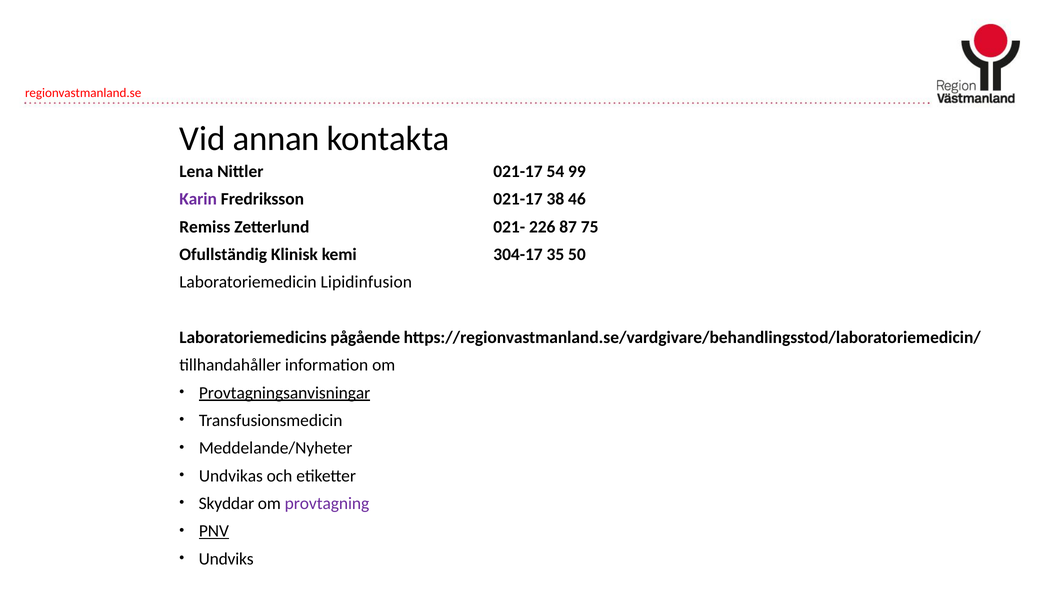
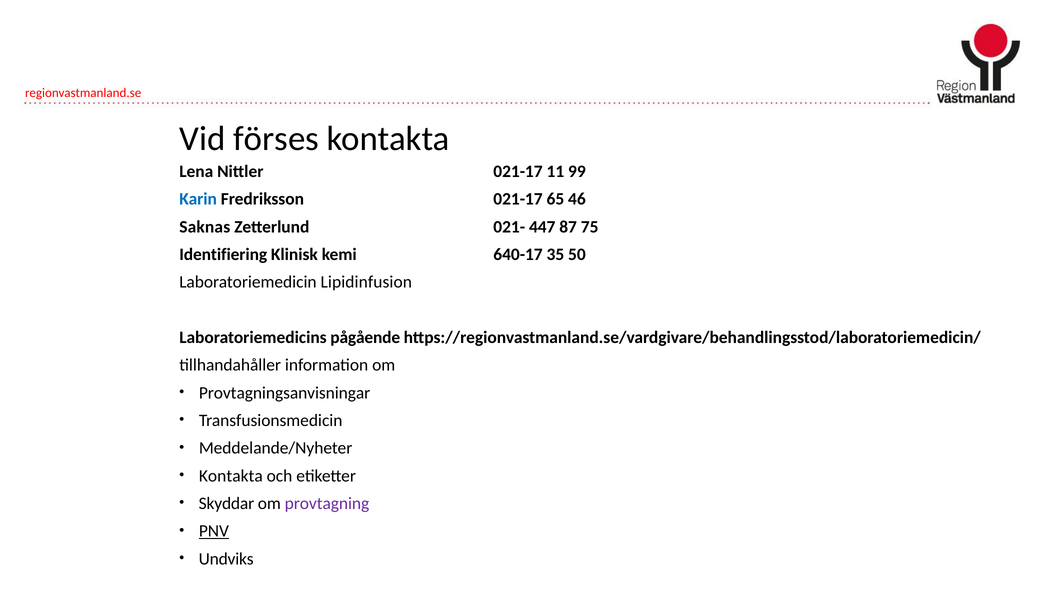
annan: annan -> förses
54: 54 -> 11
Karin colour: purple -> blue
38: 38 -> 65
Remiss: Remiss -> Saknas
226: 226 -> 447
Ofullständig: Ofullständig -> Identifiering
304-17: 304-17 -> 640-17
Provtagningsanvisningar underline: present -> none
Undvikas at (231, 476): Undvikas -> Kontakta
